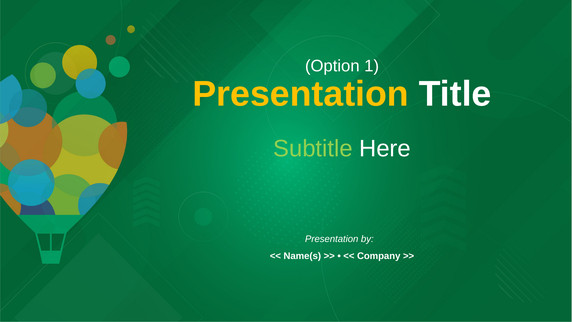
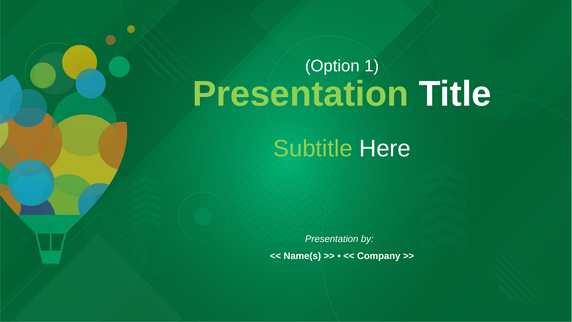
Presentation at (301, 94) colour: yellow -> light green
